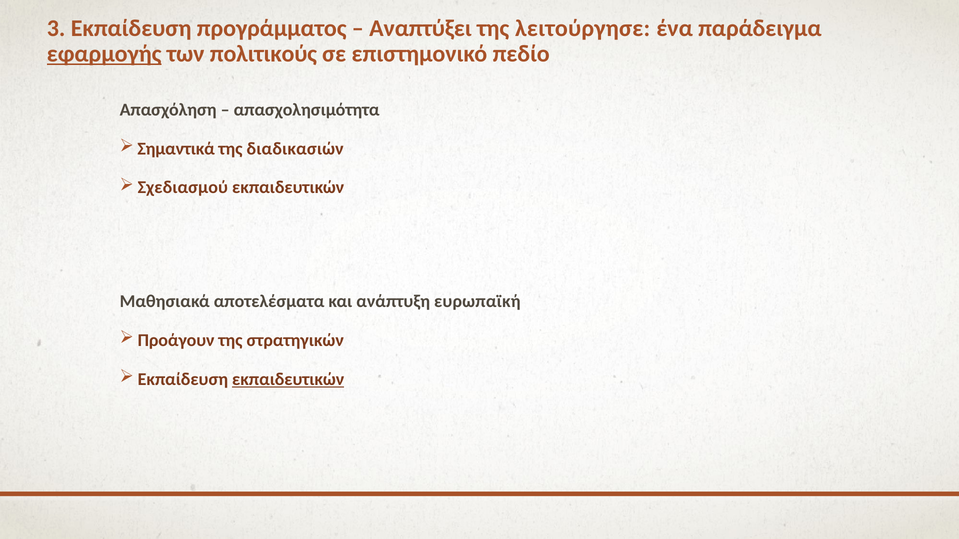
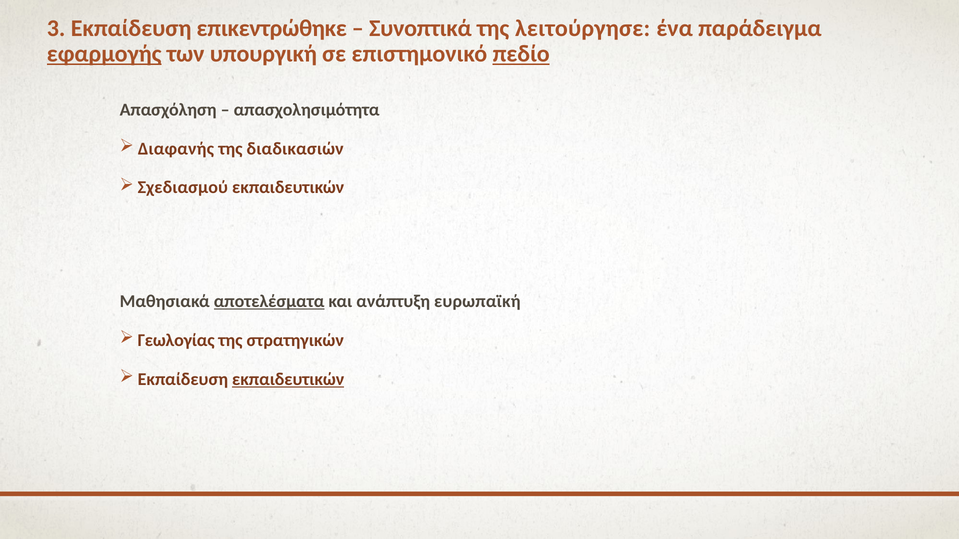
προγράμματος: προγράμματος -> επικεντρώθηκε
Αναπτύξει: Αναπτύξει -> Συνοπτικά
πολιτικούς: πολιτικούς -> υπουργική
πεδίο underline: none -> present
Σημαντικά: Σημαντικά -> Διαφανής
αποτελέσματα underline: none -> present
Προάγουν: Προάγουν -> Γεωλογίας
